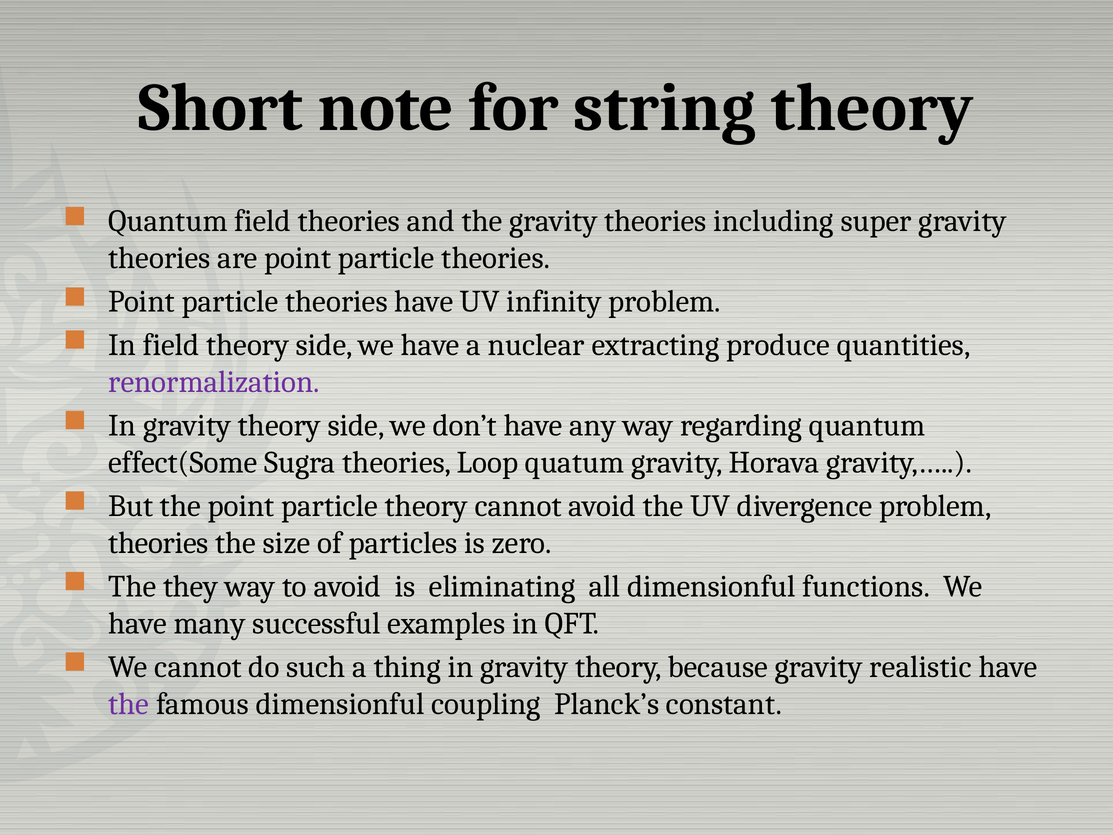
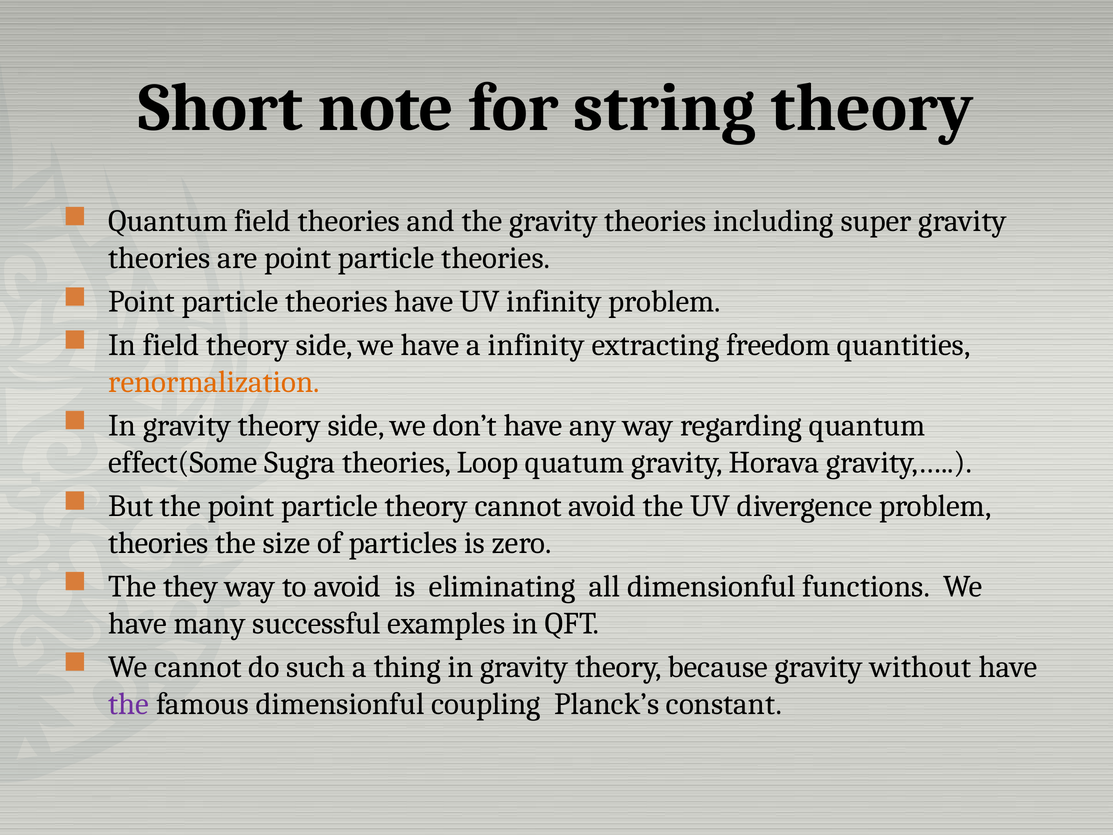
a nuclear: nuclear -> infinity
produce: produce -> freedom
renormalization colour: purple -> orange
realistic: realistic -> without
